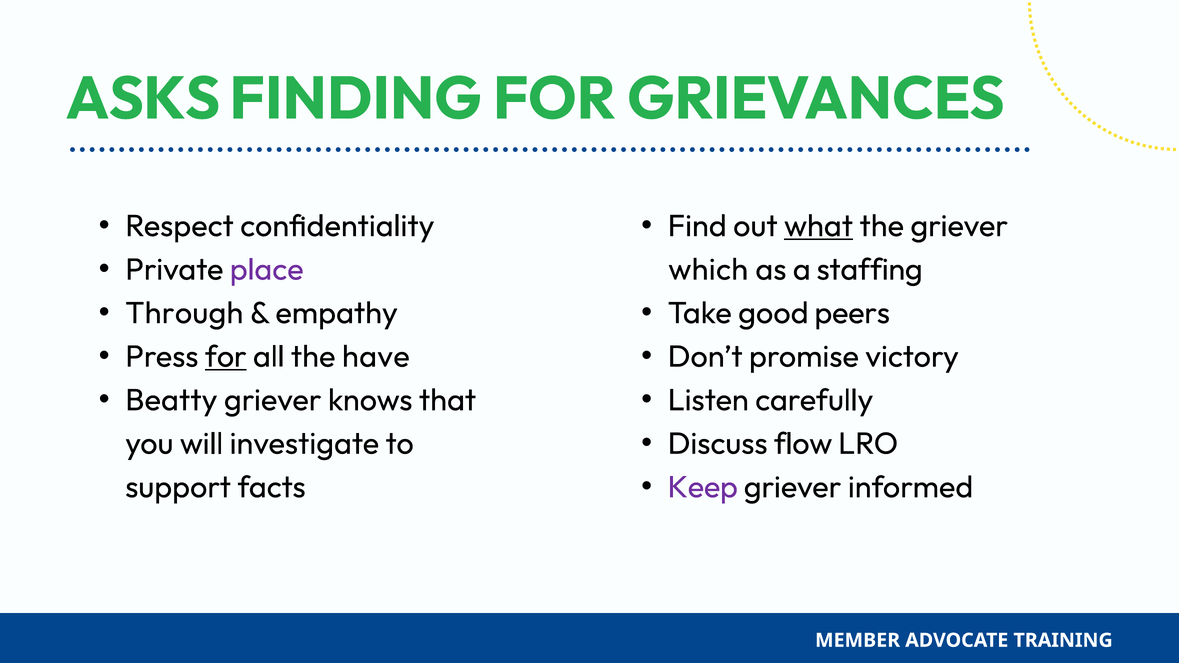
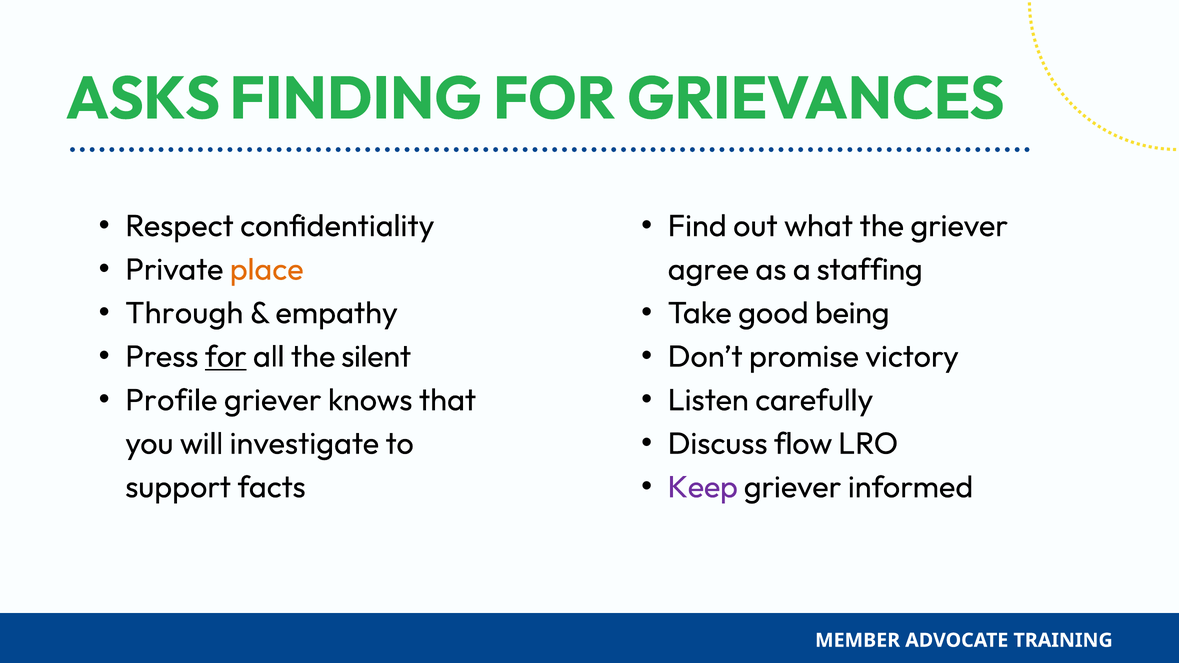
what underline: present -> none
place colour: purple -> orange
which: which -> agree
peers: peers -> being
have: have -> silent
Beatty: Beatty -> Profile
